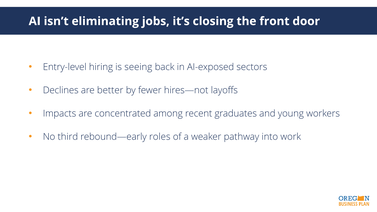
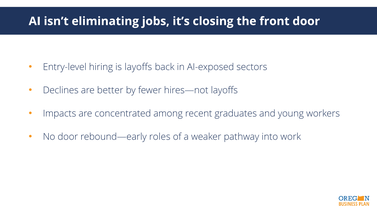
is seeing: seeing -> layoffs
No third: third -> door
